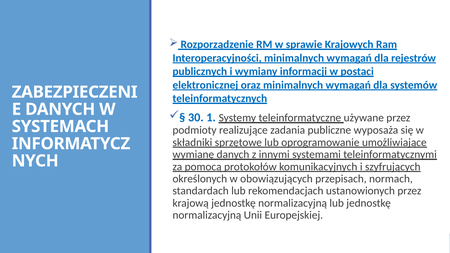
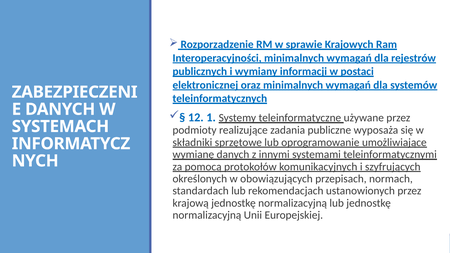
30: 30 -> 12
